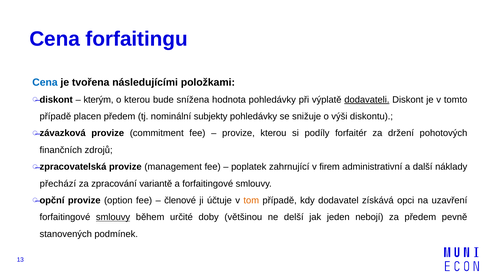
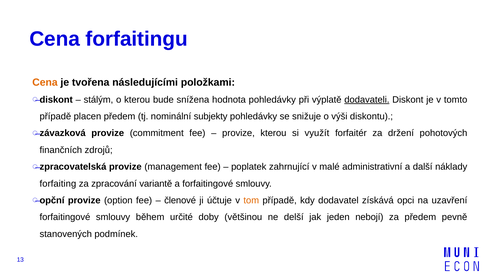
Cena at (45, 82) colour: blue -> orange
kterým: kterým -> stálým
podíly: podíly -> využít
firem: firem -> malé
přechází: přechází -> forfaiting
smlouvy at (113, 217) underline: present -> none
